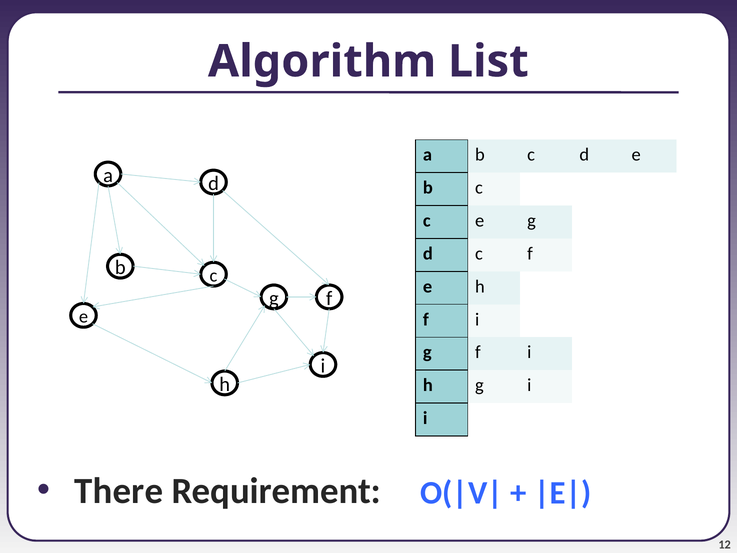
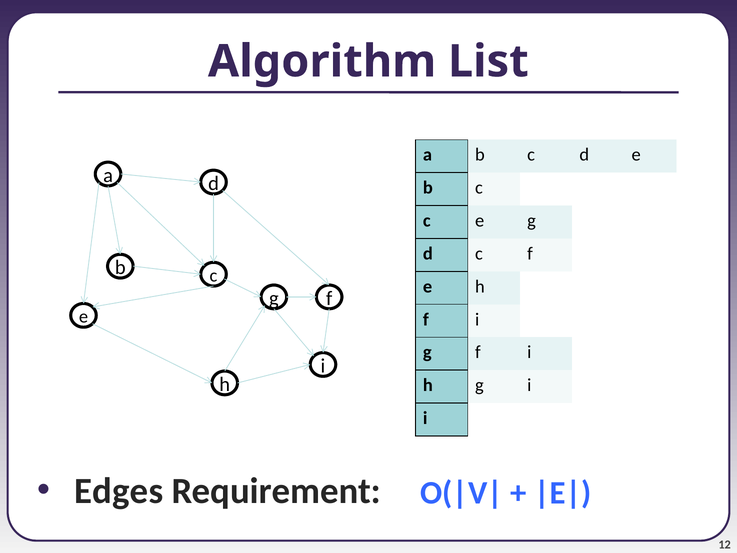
There: There -> Edges
